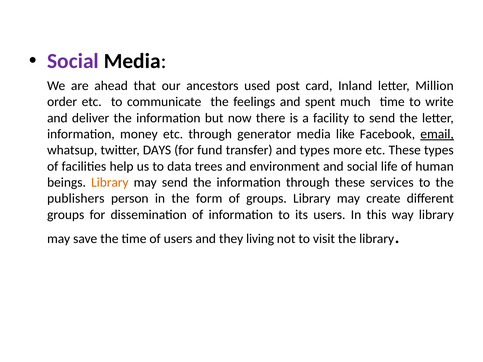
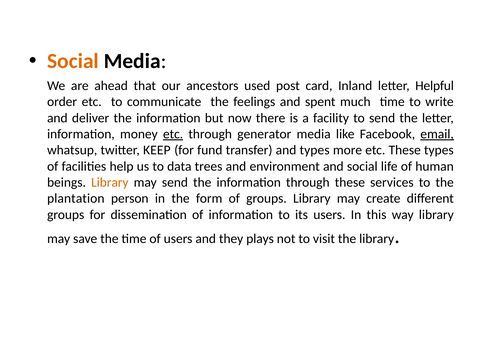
Social at (73, 61) colour: purple -> orange
Million: Million -> Helpful
etc at (173, 134) underline: none -> present
DAYS: DAYS -> KEEP
publishers: publishers -> plantation
living: living -> plays
